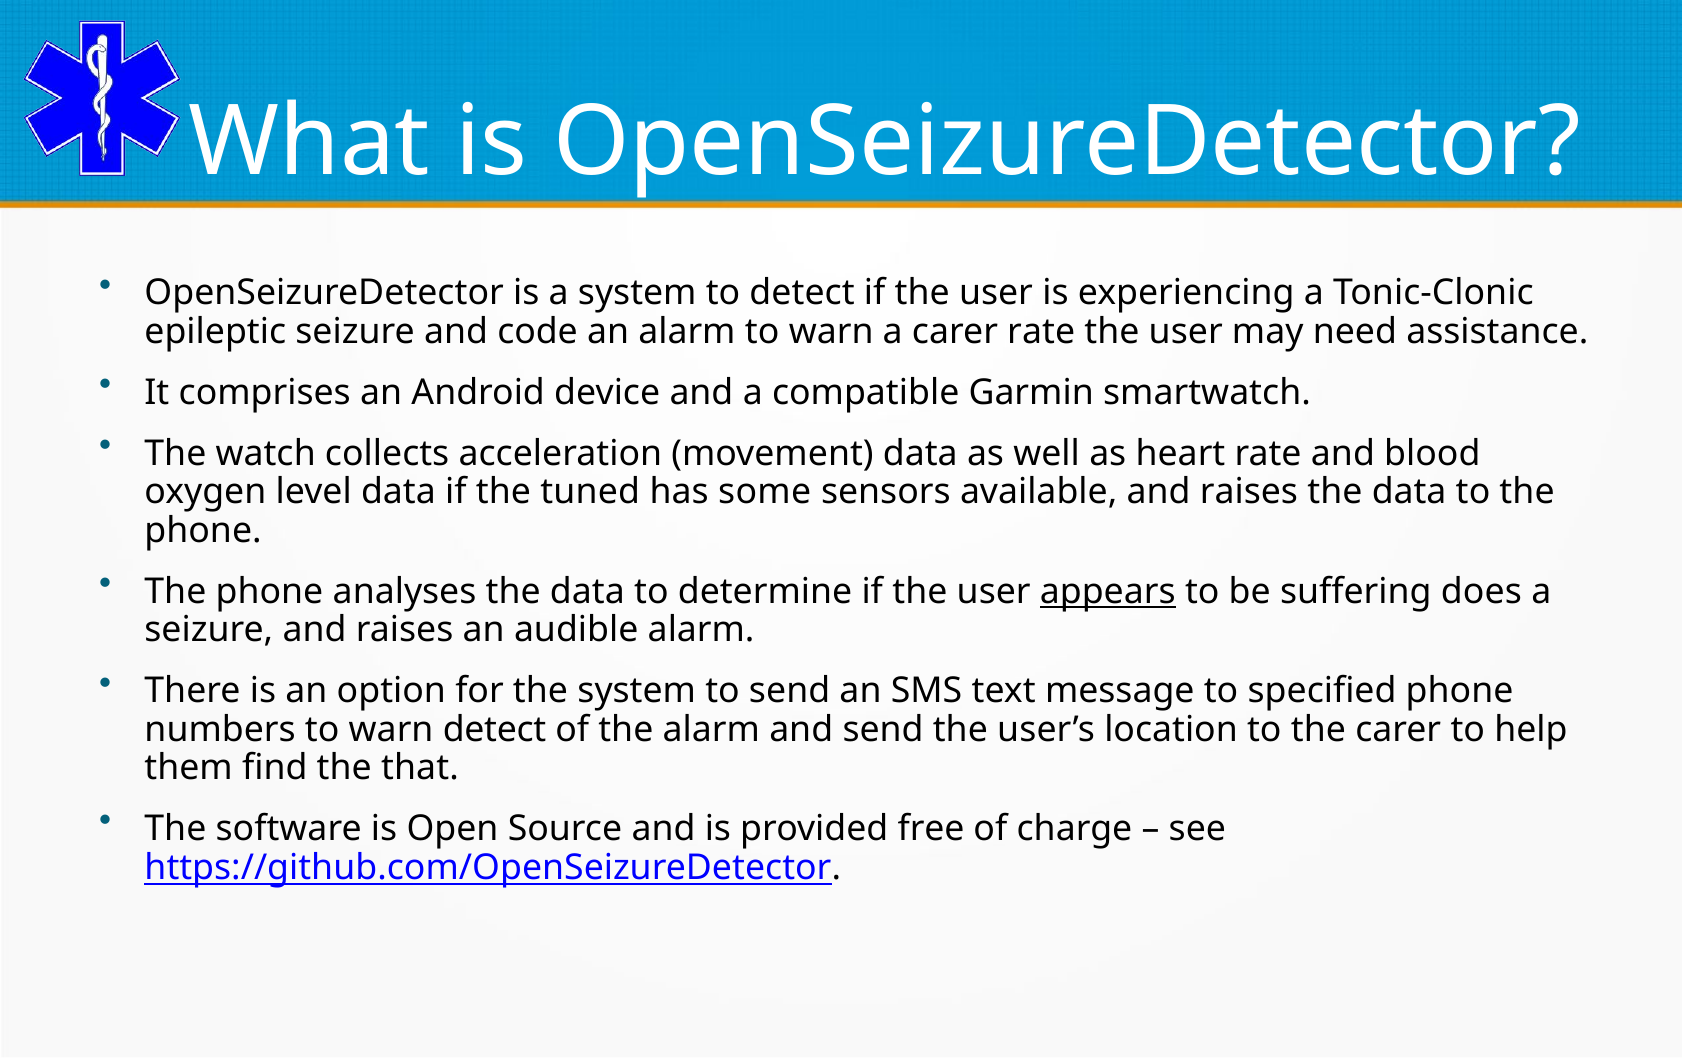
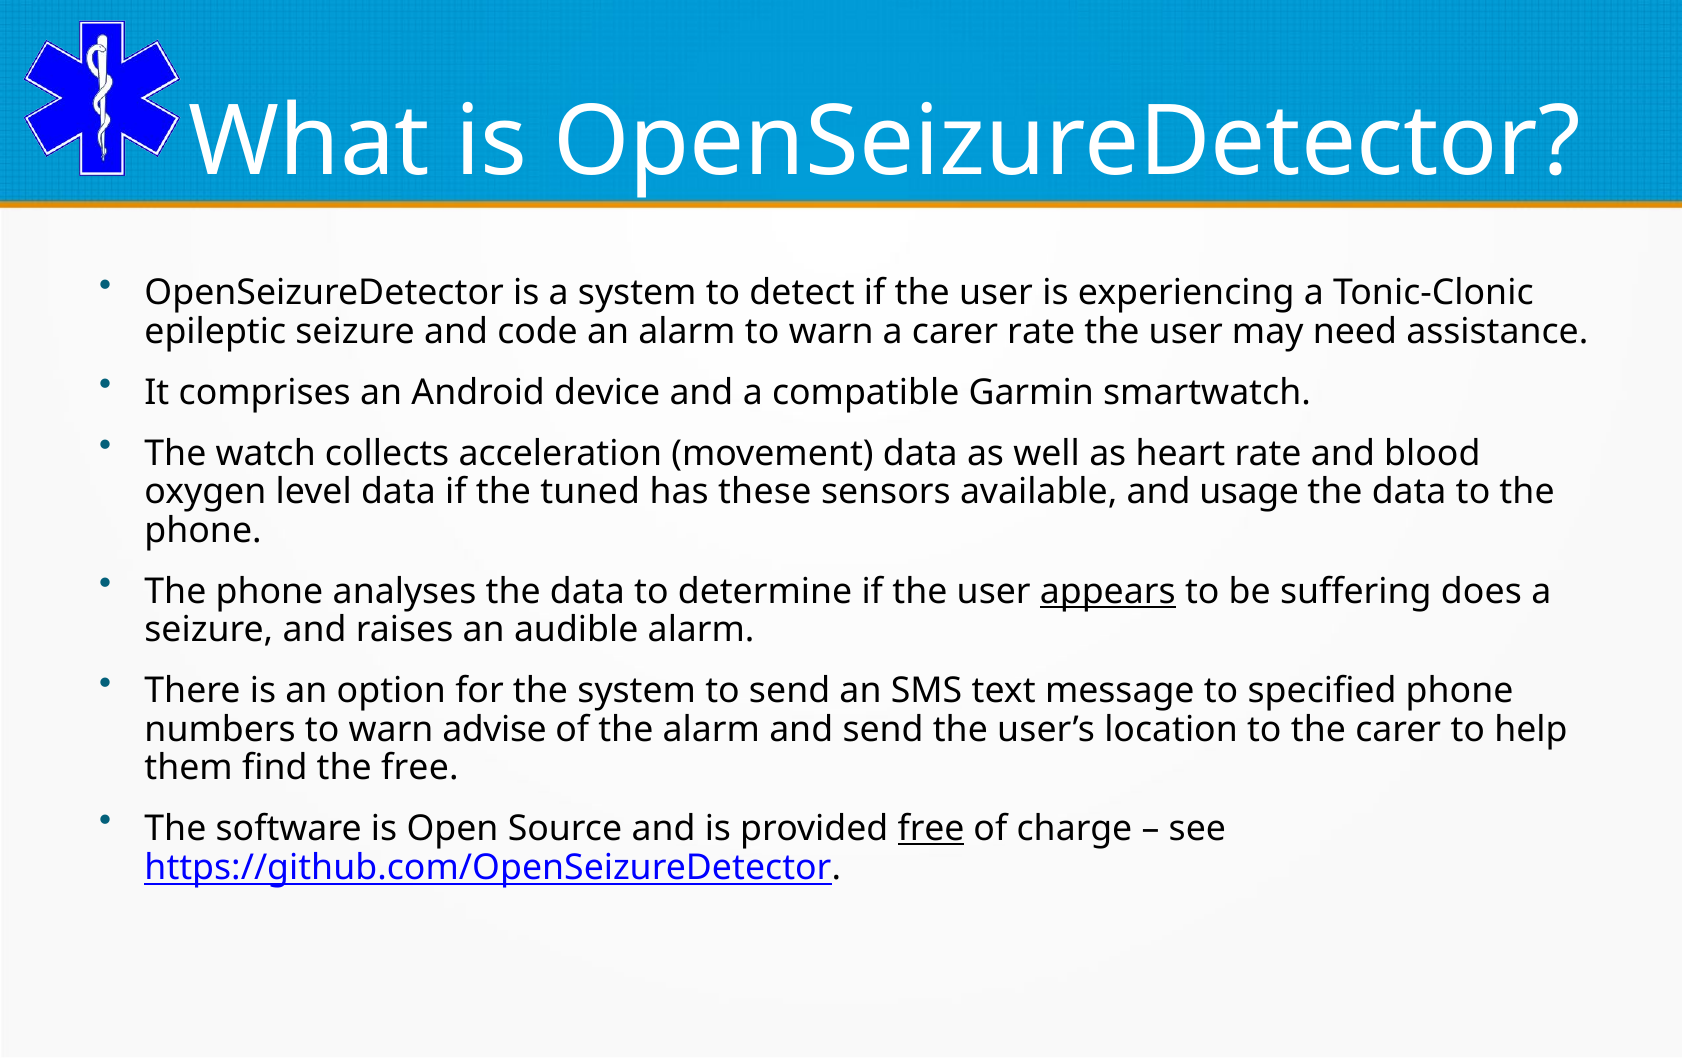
some: some -> these
available and raises: raises -> usage
warn detect: detect -> advise
the that: that -> free
free at (931, 829) underline: none -> present
